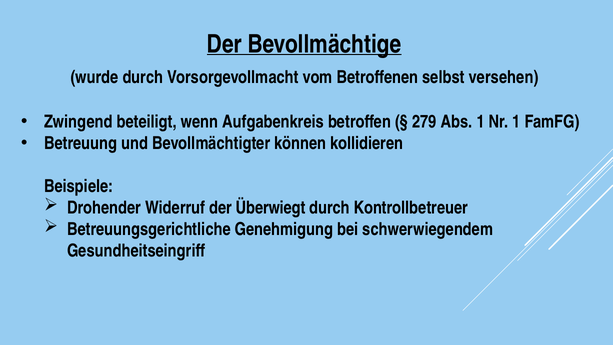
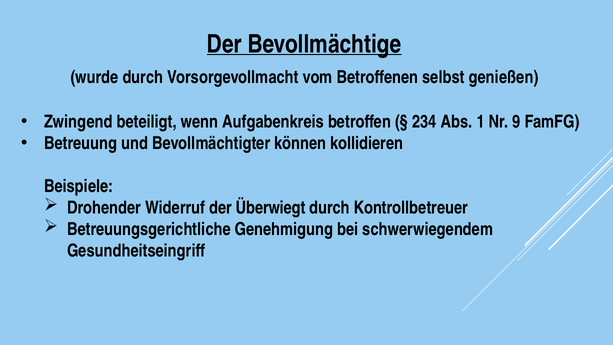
versehen: versehen -> genießen
279: 279 -> 234
Nr 1: 1 -> 9
